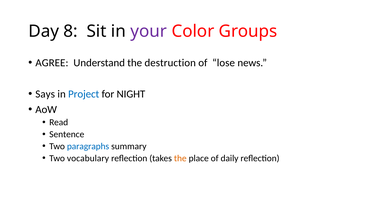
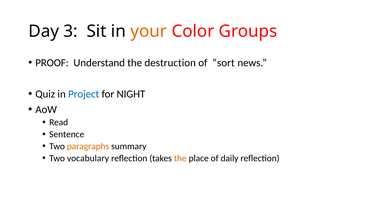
8: 8 -> 3
your colour: purple -> orange
AGREE: AGREE -> PROOF
lose: lose -> sort
Says: Says -> Quiz
paragraphs colour: blue -> orange
